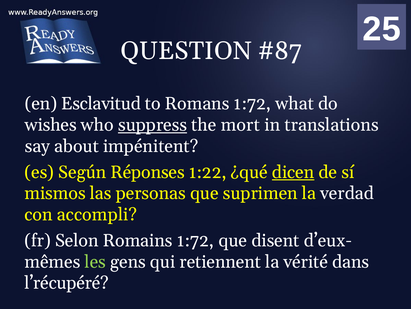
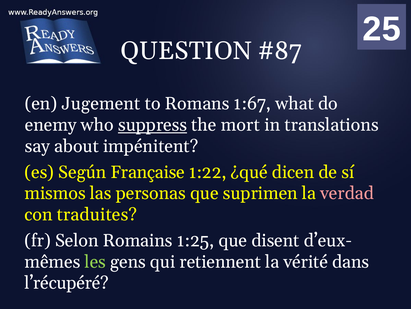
Esclavitud: Esclavitud -> Jugement
Romans 1:72: 1:72 -> 1:67
wishes: wishes -> enemy
Réponses: Réponses -> Française
dicen underline: present -> none
verdad colour: white -> pink
accompli: accompli -> traduites
Romains 1:72: 1:72 -> 1:25
